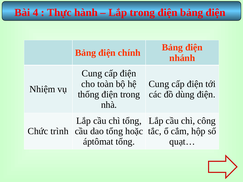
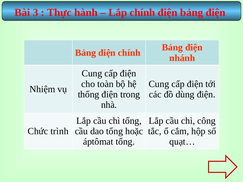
4: 4 -> 3
Lắp trong: trong -> chính
